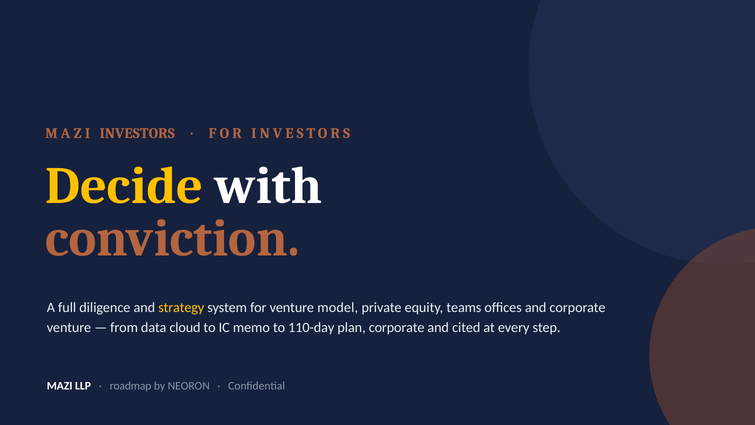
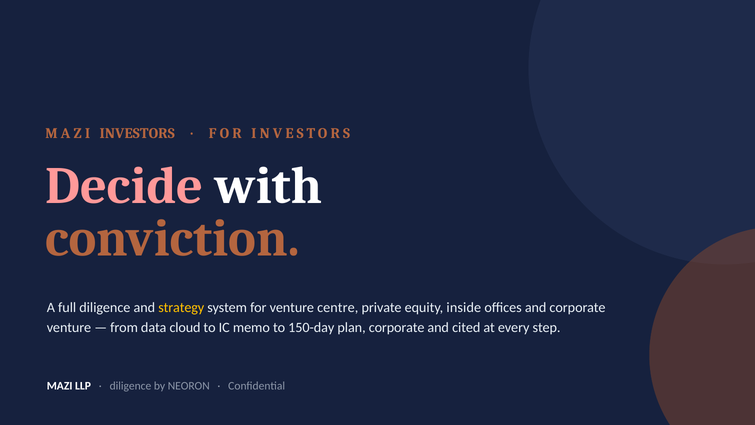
Decide colour: yellow -> pink
model: model -> centre
teams: teams -> inside
110-day: 110-day -> 150-day
roadmap at (131, 386): roadmap -> diligence
